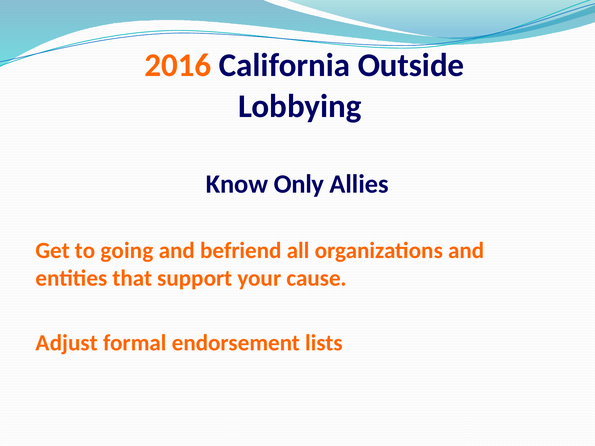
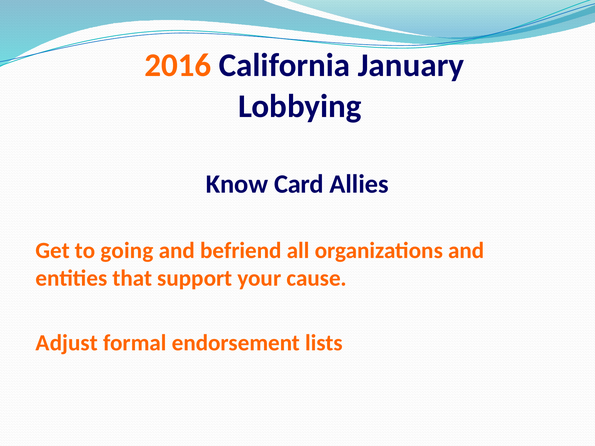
Outside: Outside -> January
Only: Only -> Card
